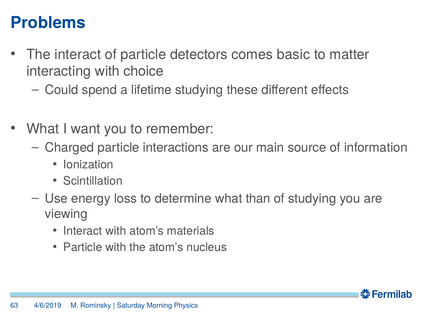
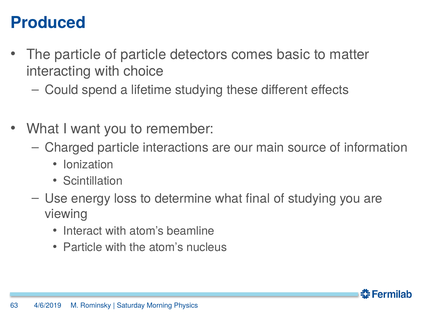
Problems: Problems -> Produced
The interact: interact -> particle
than: than -> final
materials: materials -> beamline
